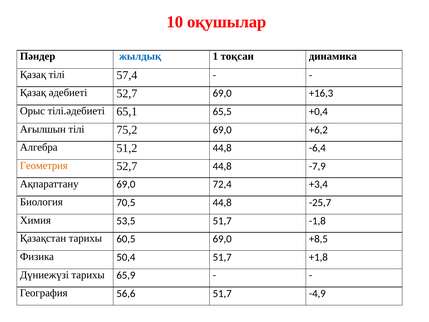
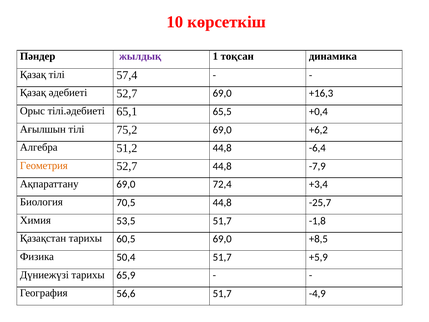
оқушылар: оқушылар -> көрсеткіш
жылдық colour: blue -> purple
+1,8: +1,8 -> +5,9
